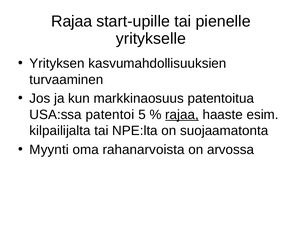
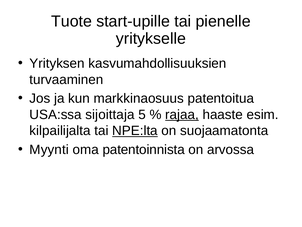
Rajaa at (72, 21): Rajaa -> Tuote
patentoi: patentoi -> sijoittaja
NPE:lta underline: none -> present
rahanarvoista: rahanarvoista -> patentoinnista
